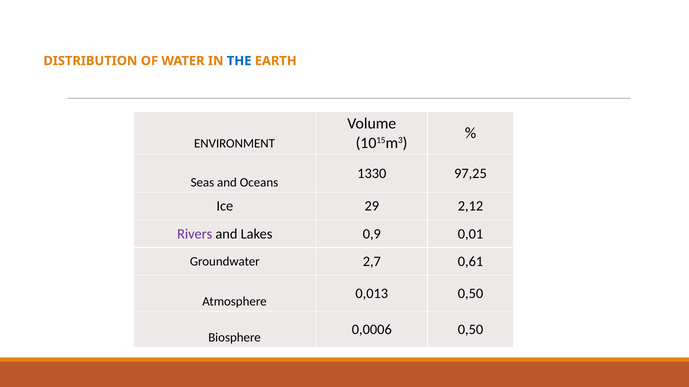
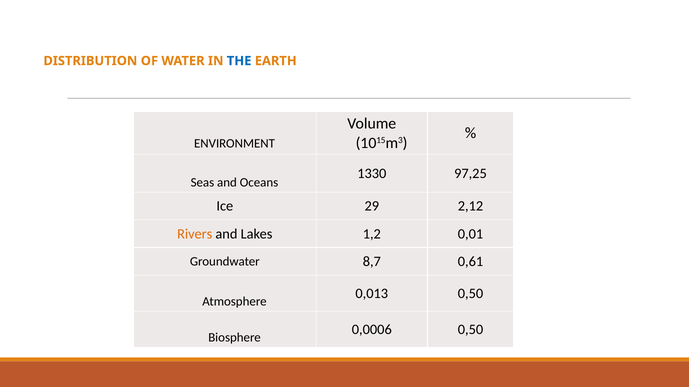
Rivers colour: purple -> orange
0,9: 0,9 -> 1,2
2,7: 2,7 -> 8,7
